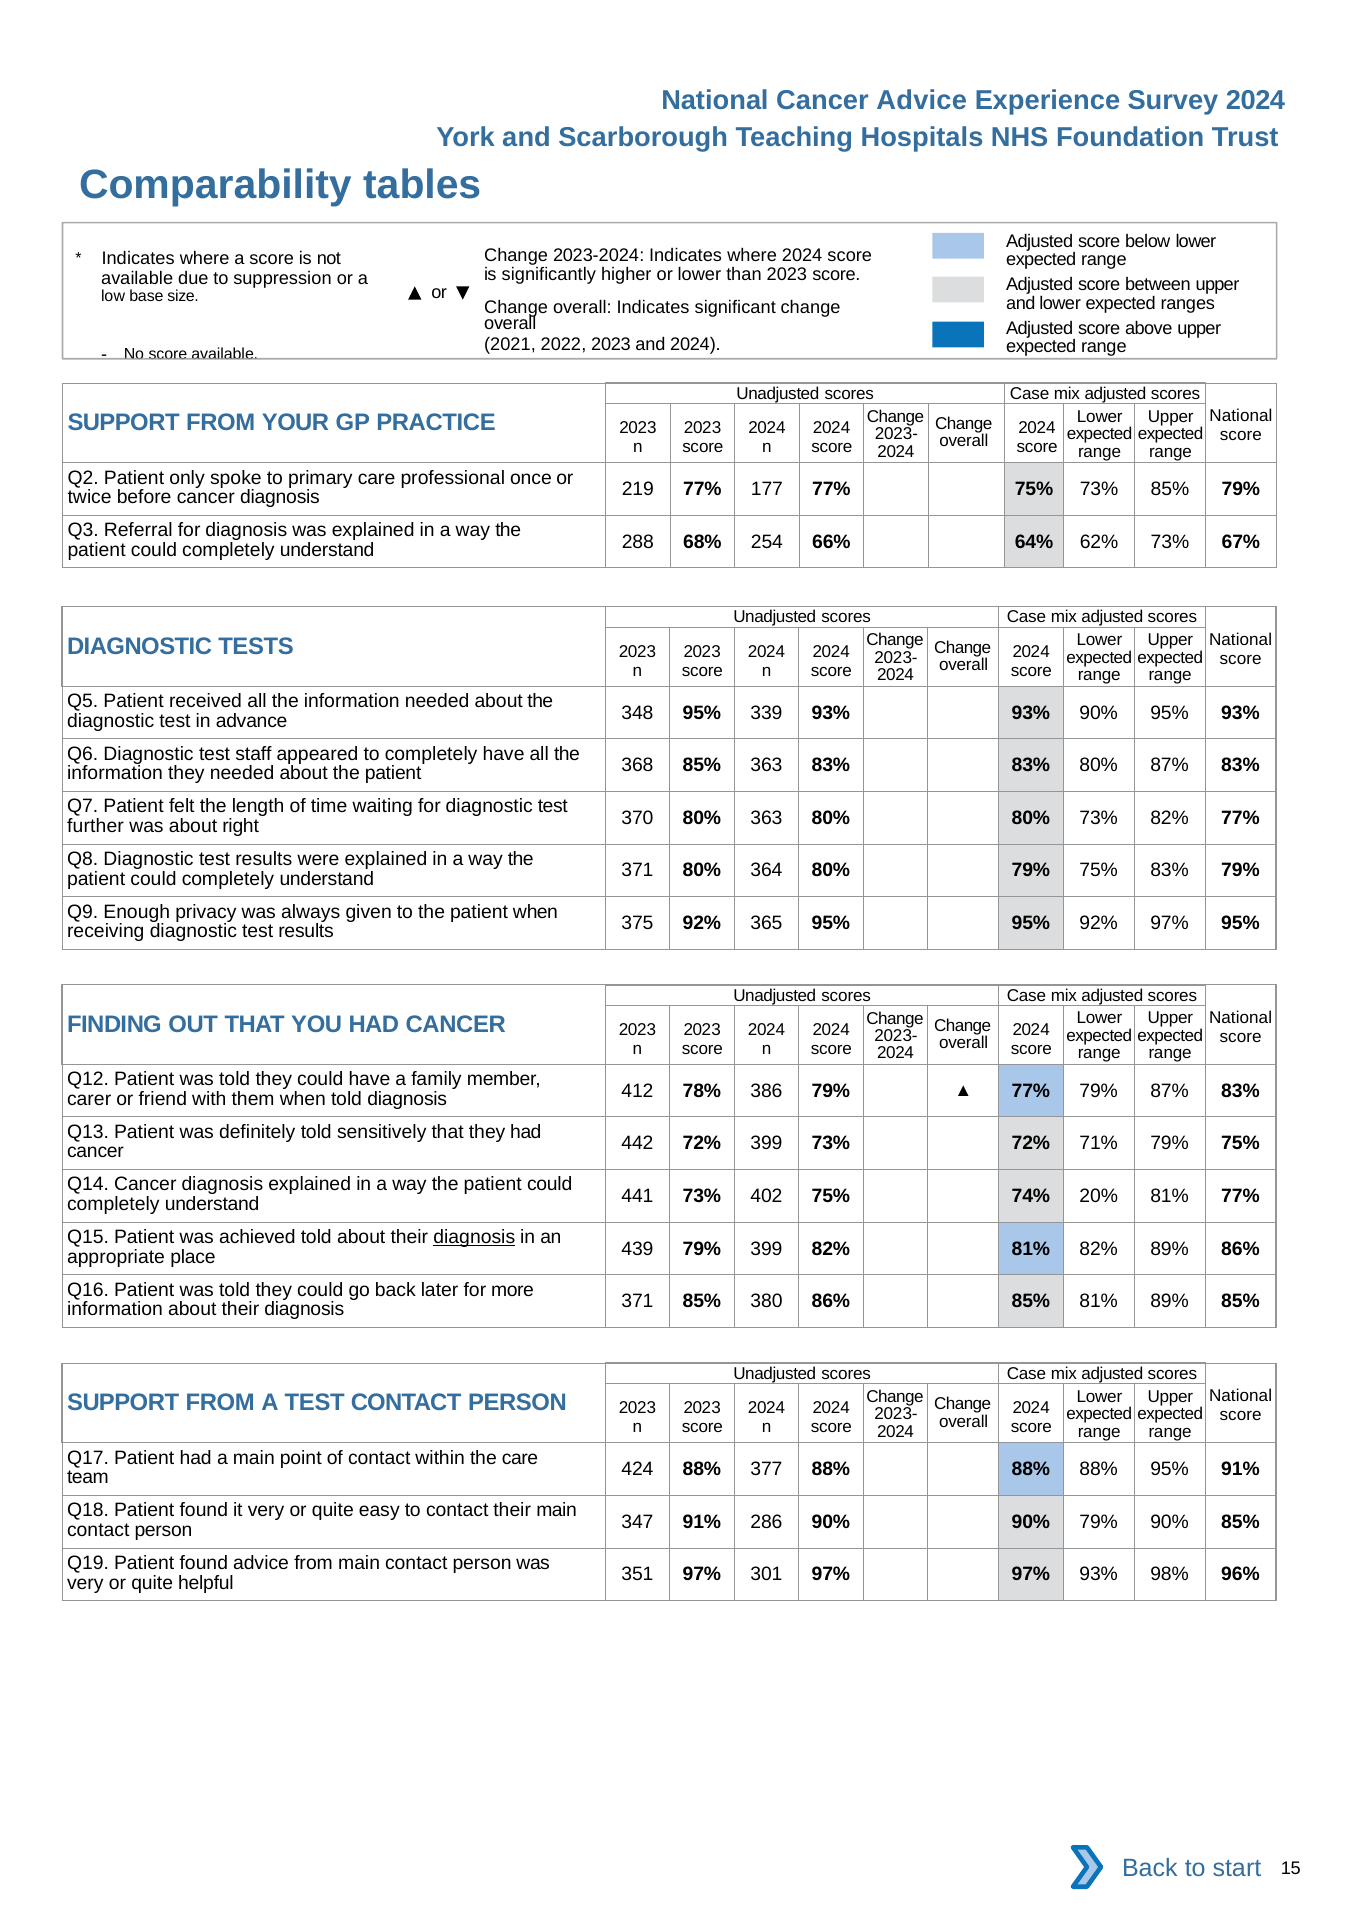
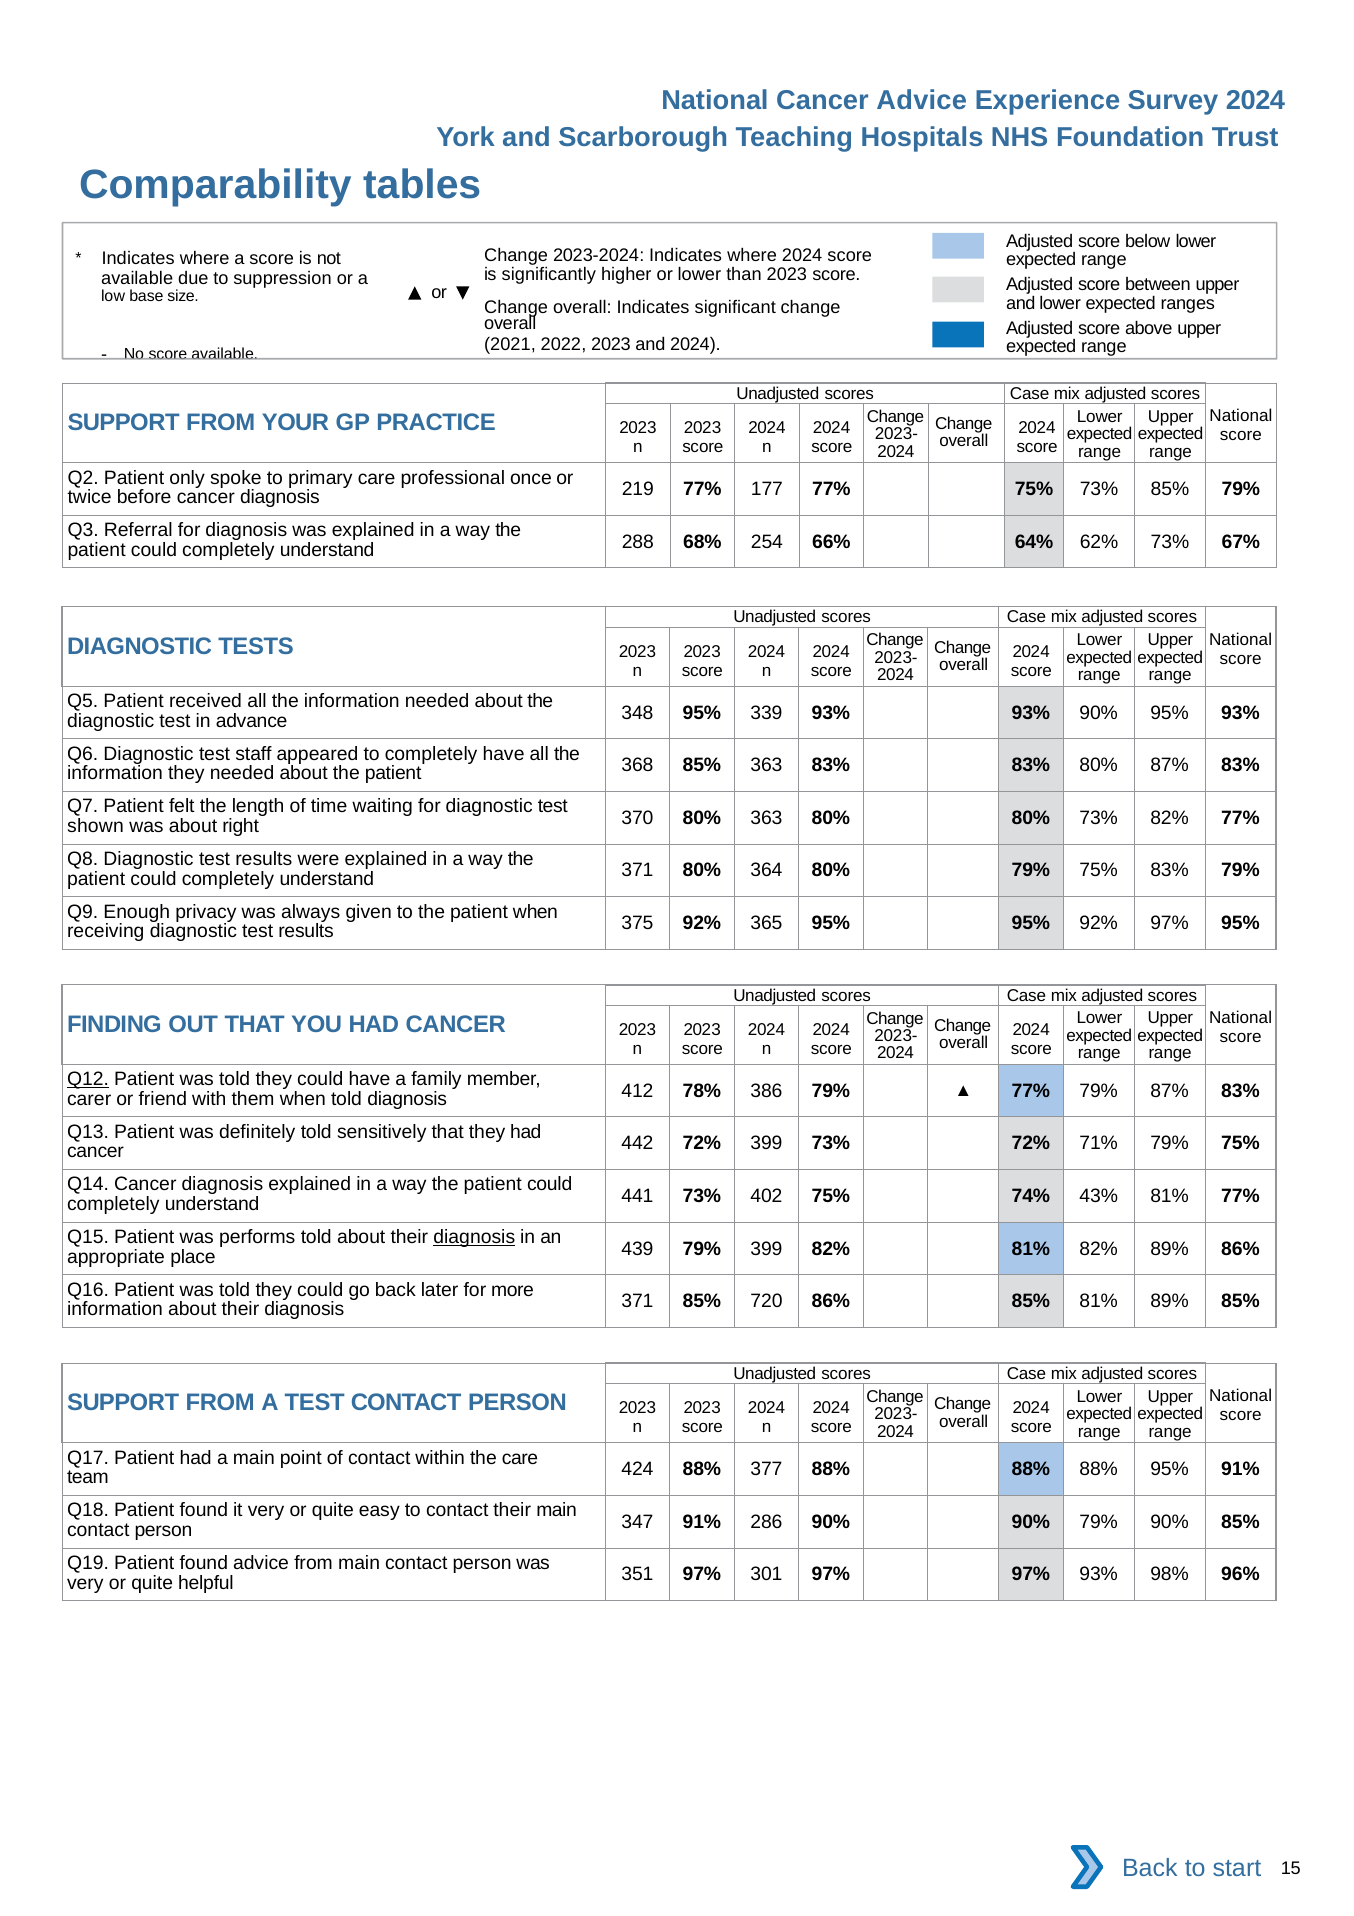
further: further -> shown
Q12 underline: none -> present
20%: 20% -> 43%
achieved: achieved -> performs
380: 380 -> 720
